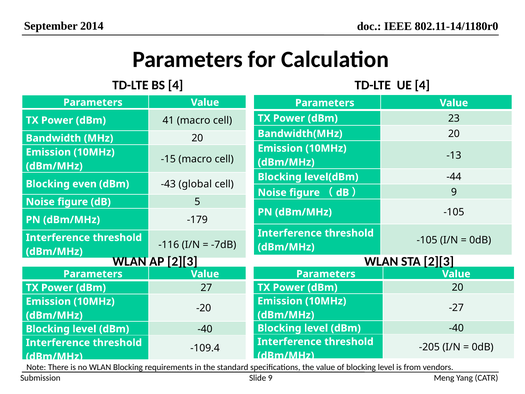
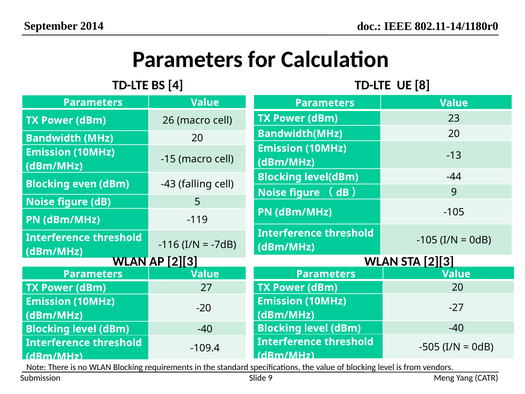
UE 4: 4 -> 8
41: 41 -> 26
global: global -> falling
-179: -179 -> -119
-205: -205 -> -505
